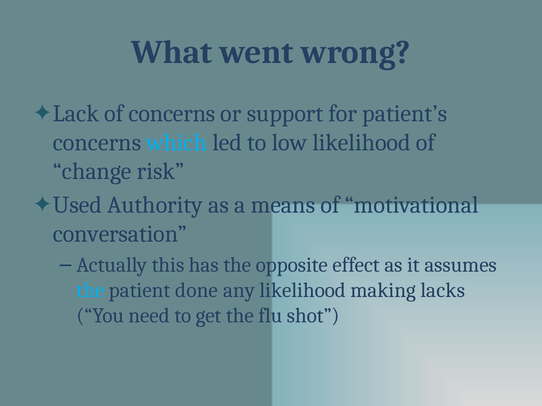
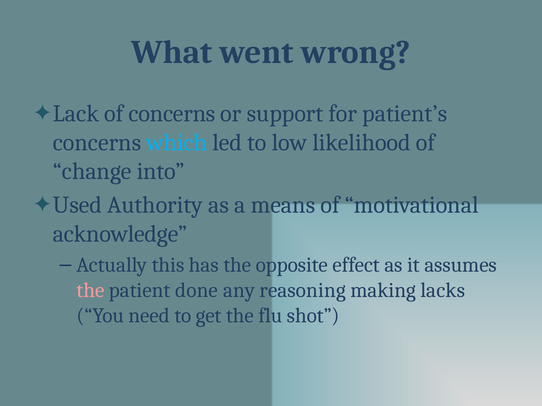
risk: risk -> into
conversation: conversation -> acknowledge
the at (90, 291) colour: light blue -> pink
any likelihood: likelihood -> reasoning
